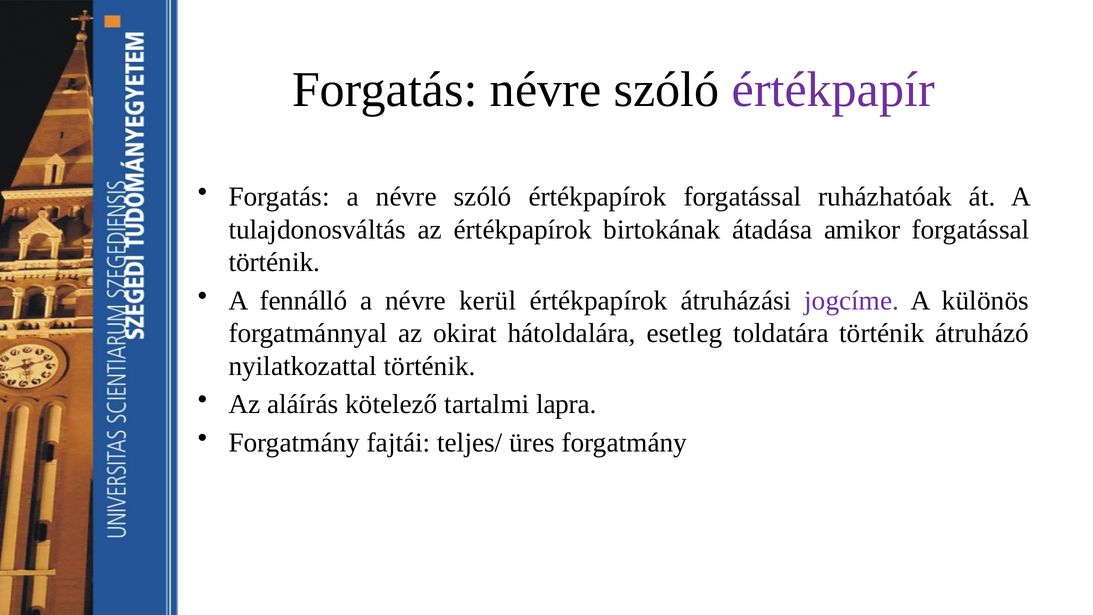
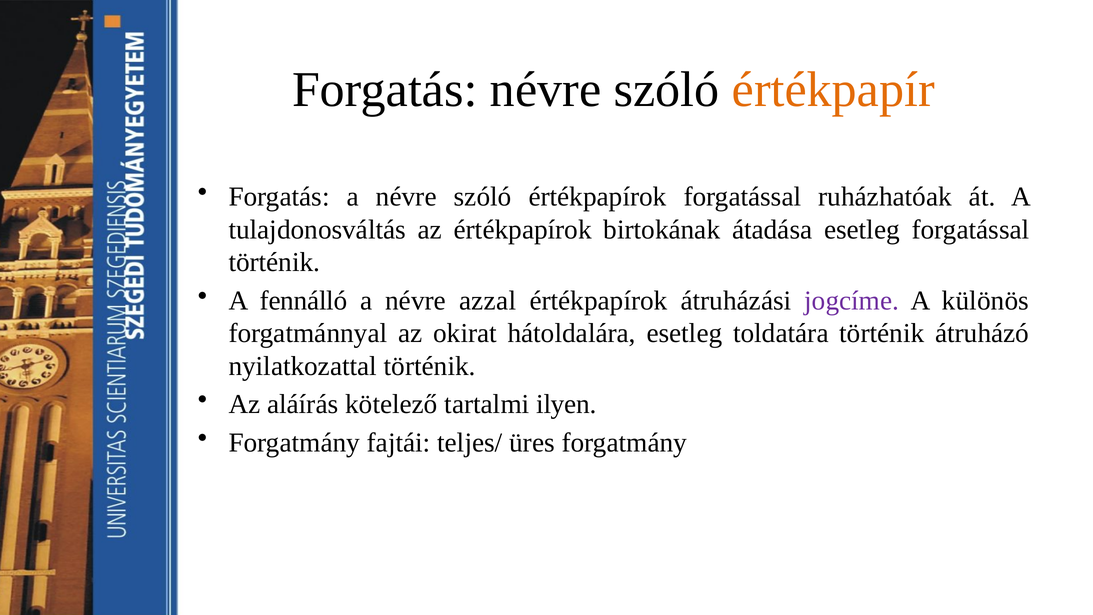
értékpapír colour: purple -> orange
átadása amikor: amikor -> esetleg
kerül: kerül -> azzal
lapra: lapra -> ilyen
